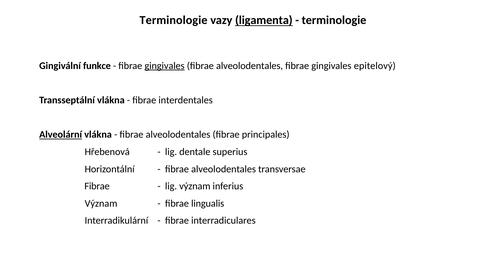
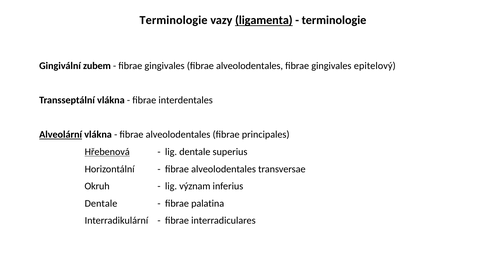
funkce: funkce -> zubem
gingivales at (165, 66) underline: present -> none
Hřebenová underline: none -> present
Fibrae at (97, 186): Fibrae -> Okruh
Význam at (101, 203): Význam -> Dentale
lingualis: lingualis -> palatina
